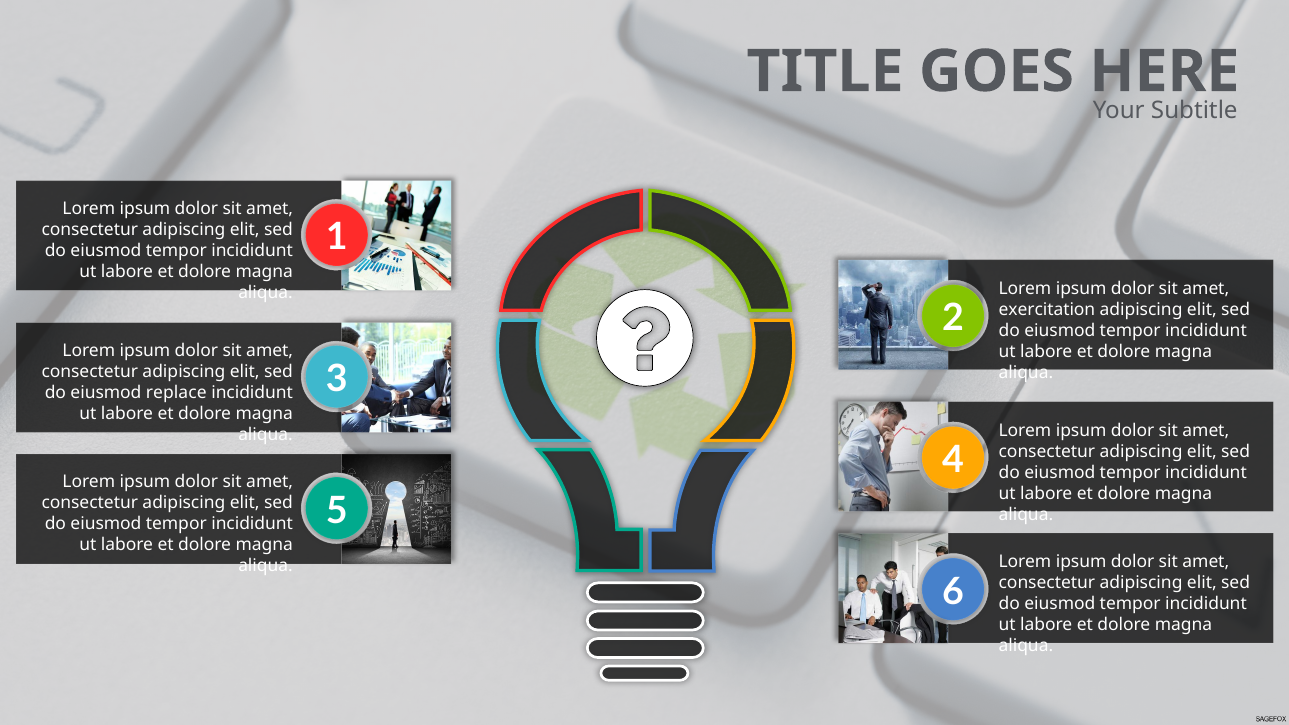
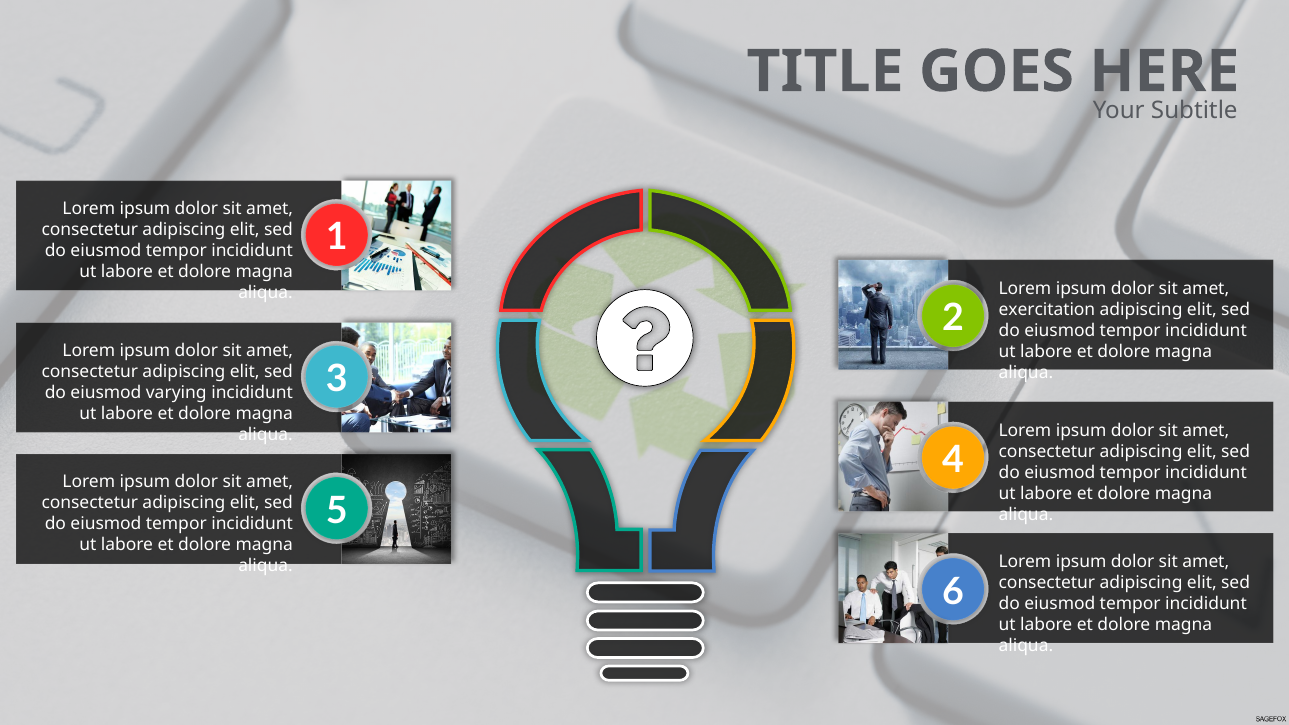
replace: replace -> varying
